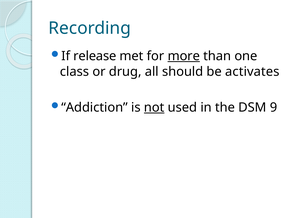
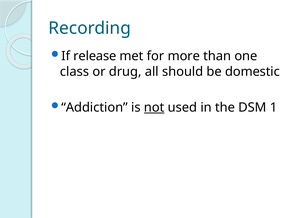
more underline: present -> none
activates: activates -> domestic
9: 9 -> 1
